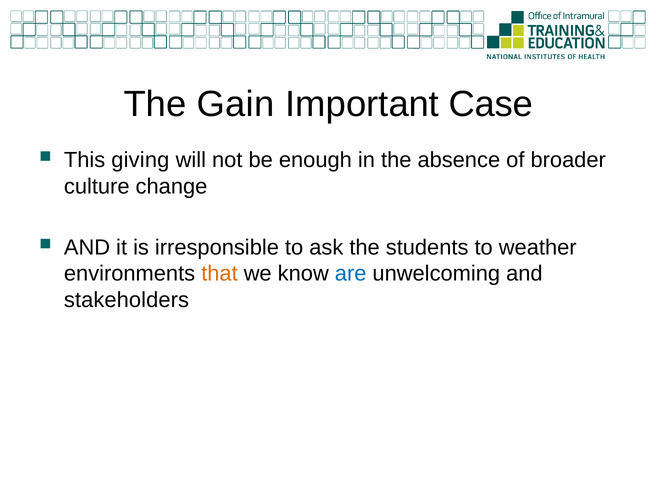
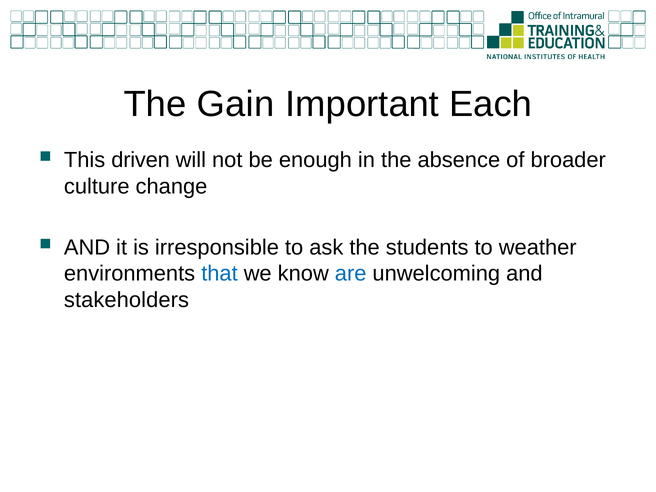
Case: Case -> Each
giving: giving -> driven
that colour: orange -> blue
